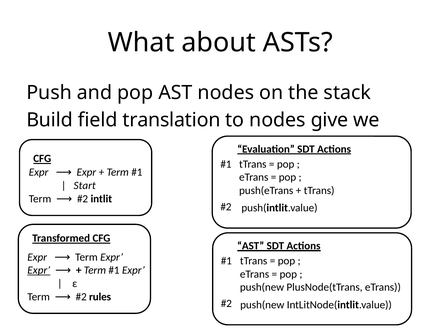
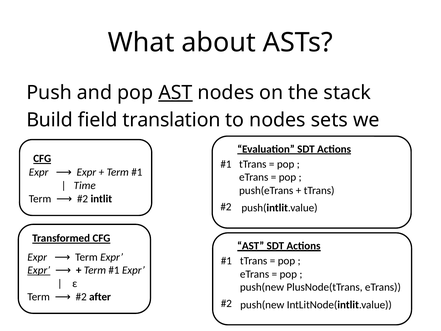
AST at (175, 92) underline: none -> present
give: give -> sets
Start: Start -> Time
rules: rules -> after
